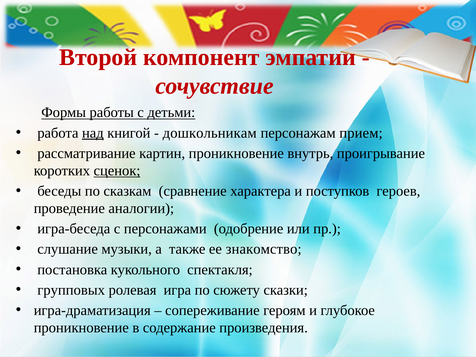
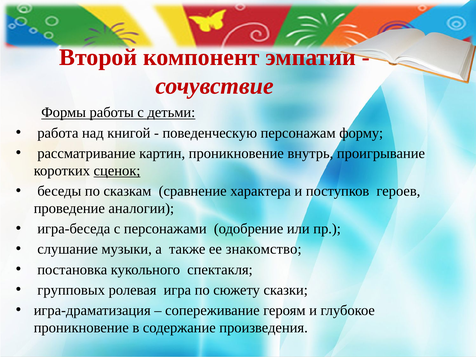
над underline: present -> none
дошкольникам: дошкольникам -> поведенческую
прием: прием -> форму
